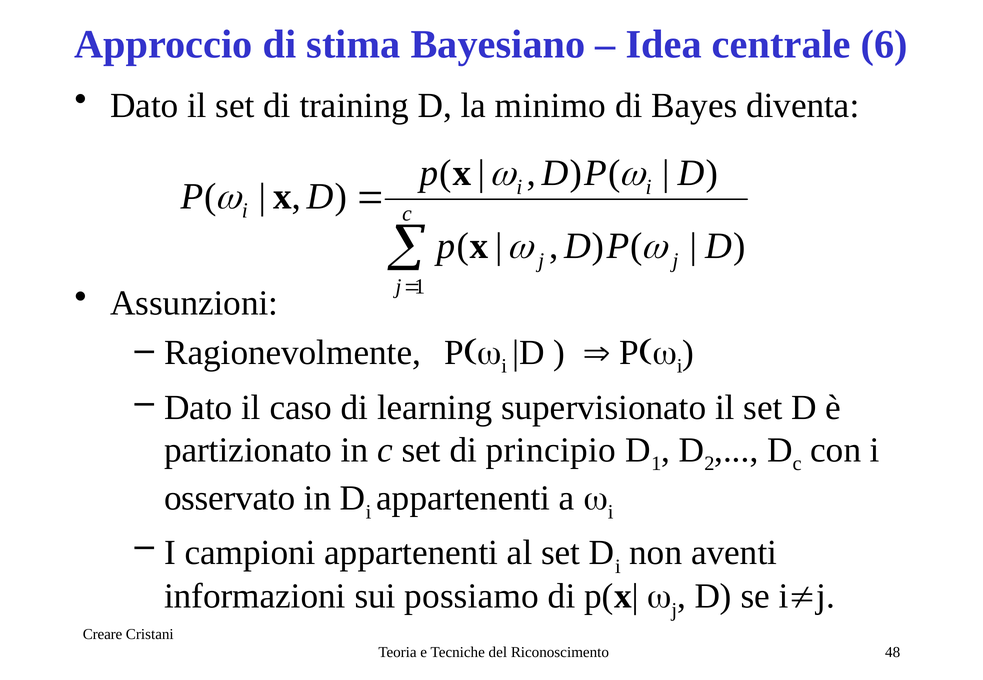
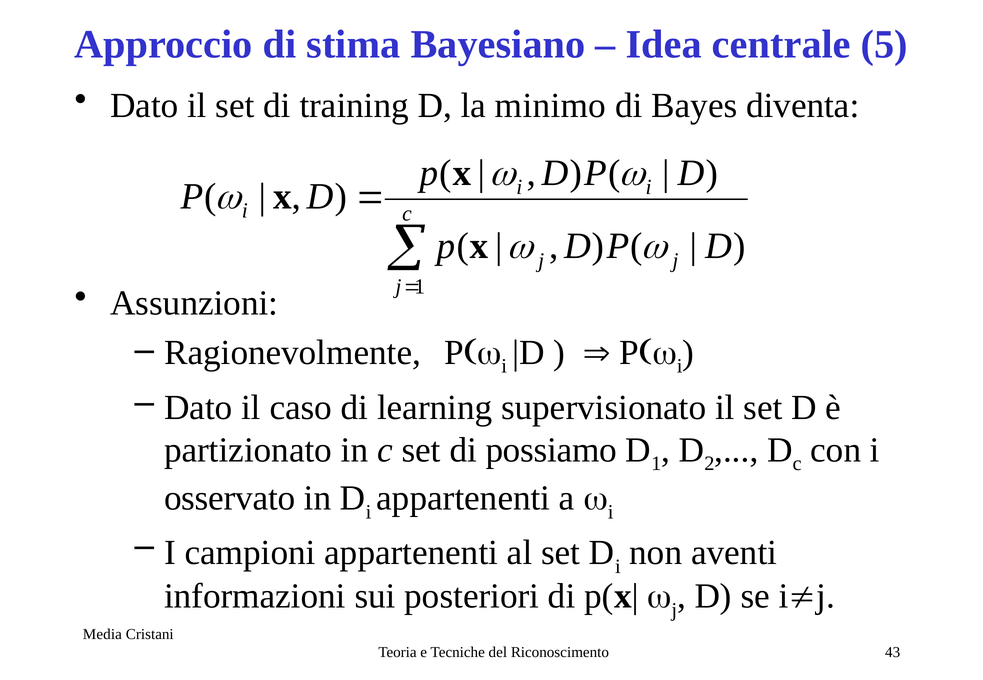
6: 6 -> 5
principio: principio -> possiamo
possiamo: possiamo -> posteriori
Creare: Creare -> Media
48: 48 -> 43
